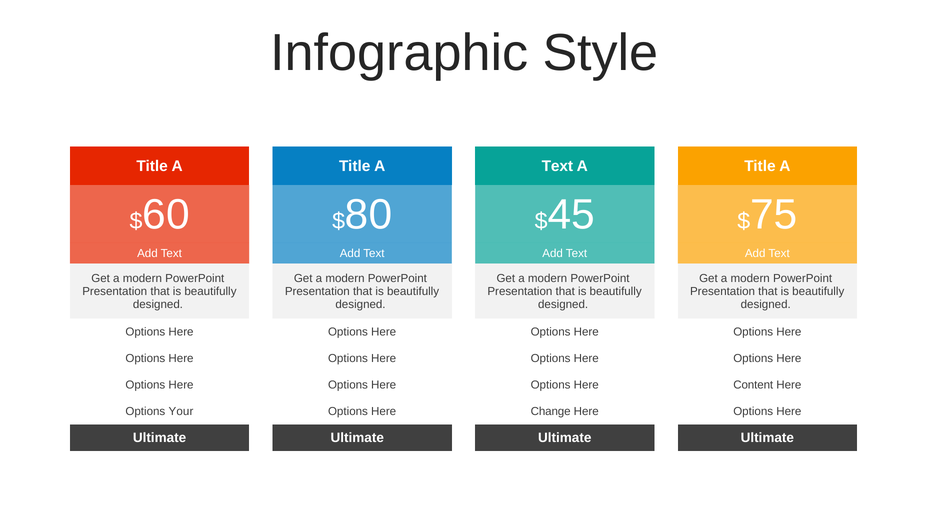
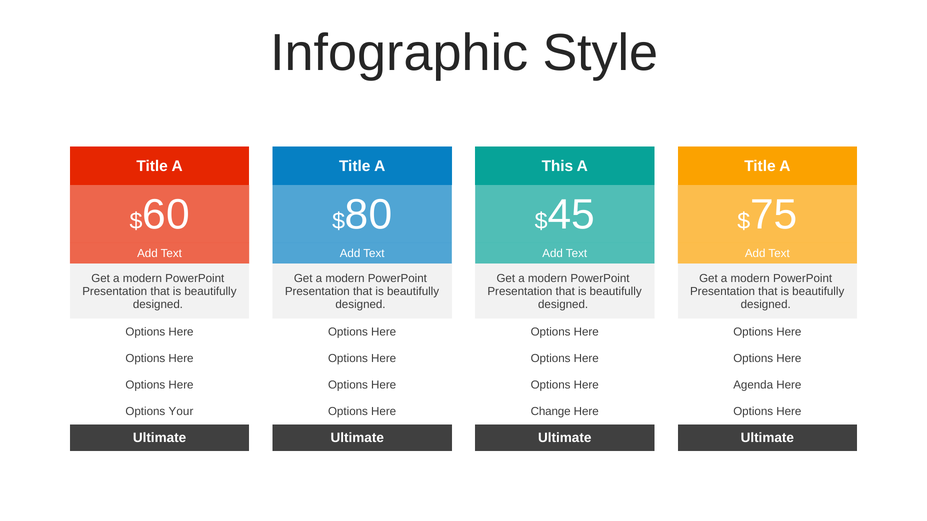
Text at (557, 166): Text -> This
Content: Content -> Agenda
